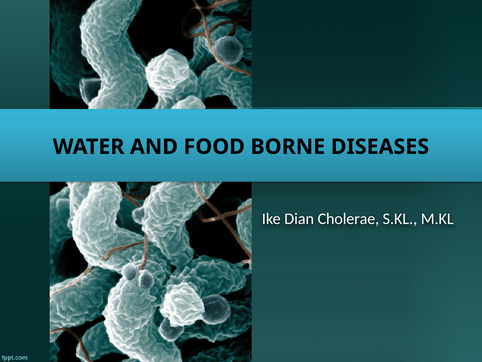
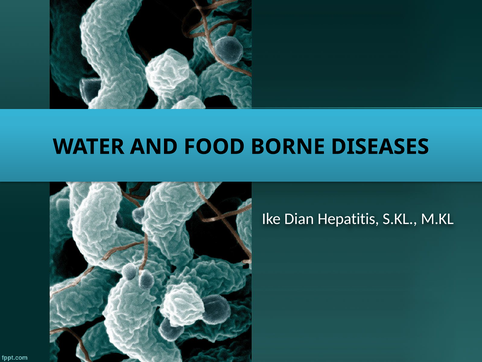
Cholerae: Cholerae -> Hepatitis
